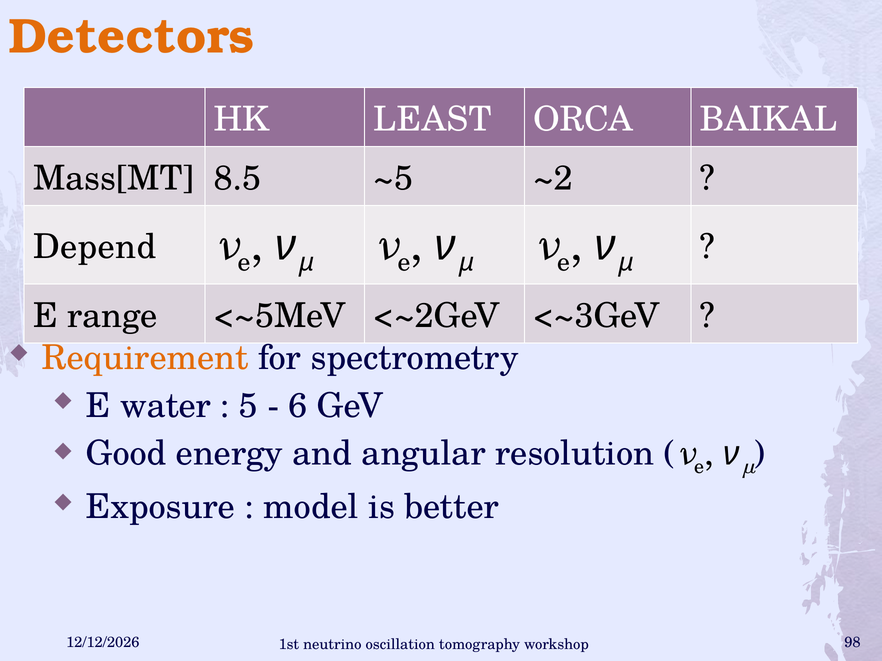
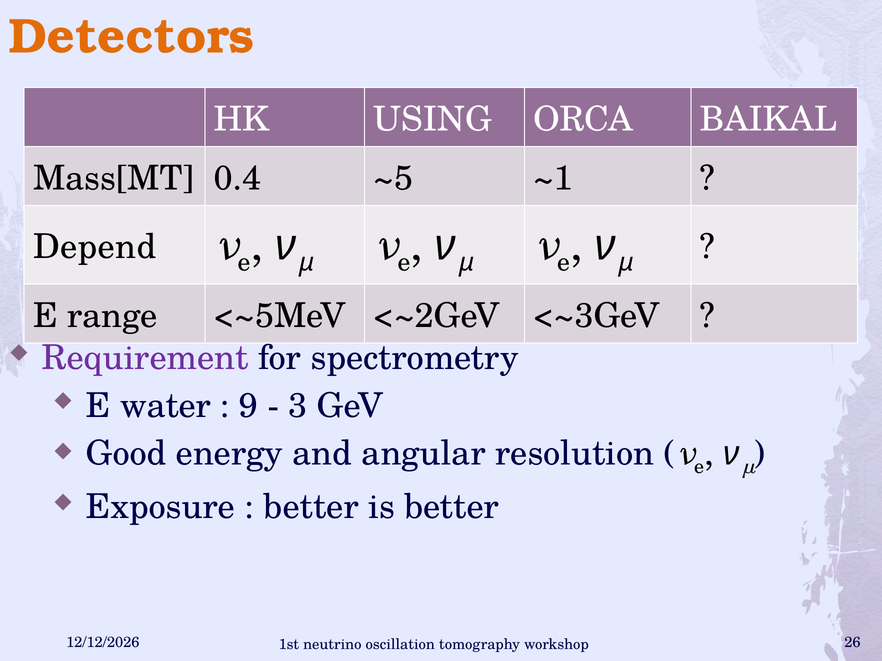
LEAST: LEAST -> USING
8.5: 8.5 -> 0.4
~2: ~2 -> ~1
Requirement colour: orange -> purple
5: 5 -> 9
6: 6 -> 3
model at (311, 508): model -> better
98: 98 -> 26
